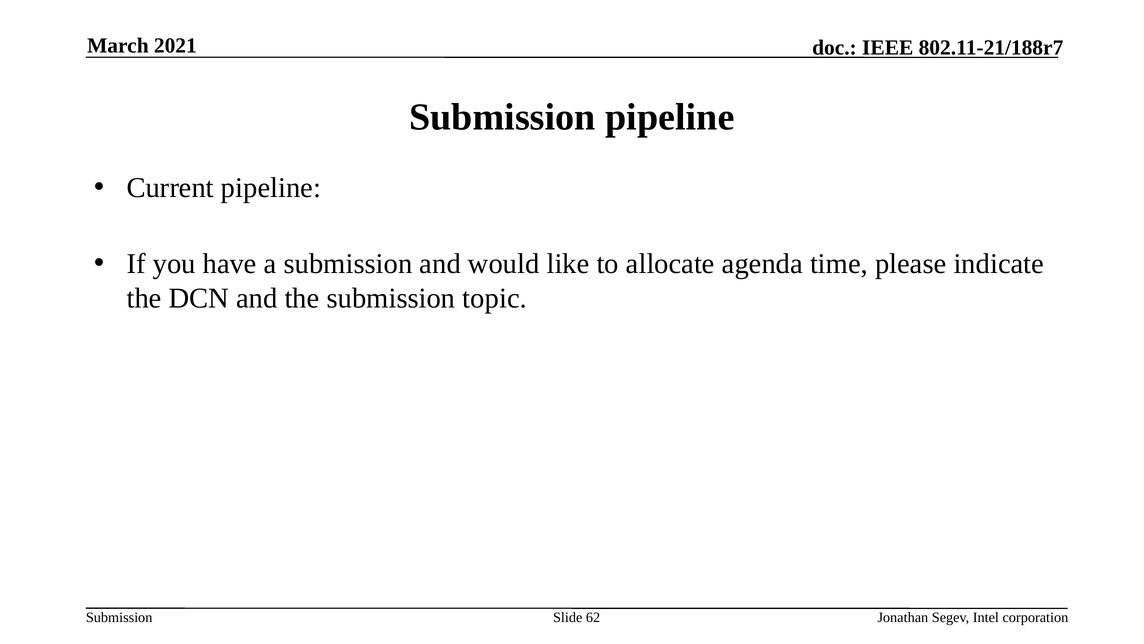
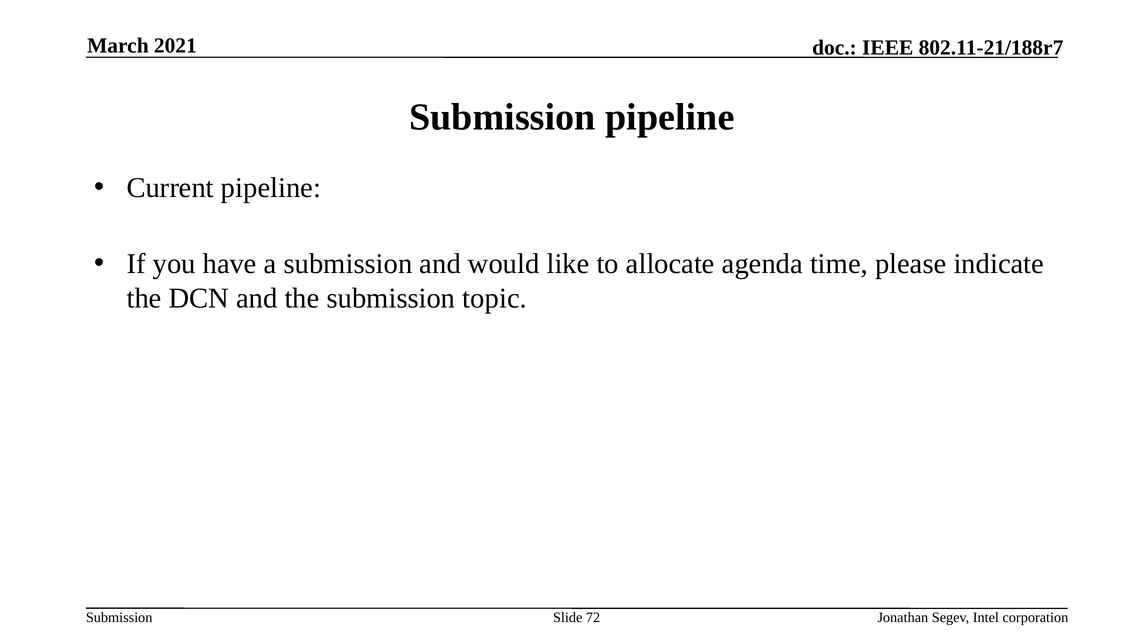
62: 62 -> 72
